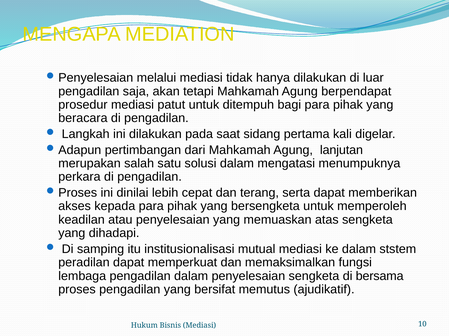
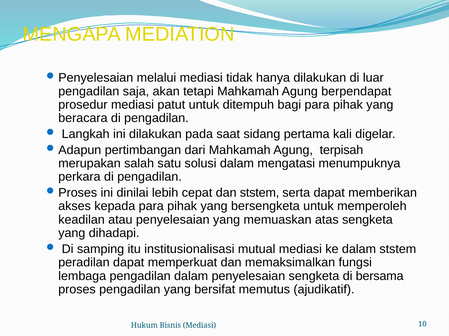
lanjutan: lanjutan -> terpisah
dan terang: terang -> ststem
